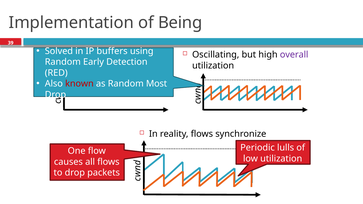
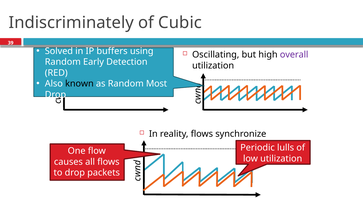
Implementation: Implementation -> Indiscriminately
Being: Being -> Cubic
known colour: red -> black
